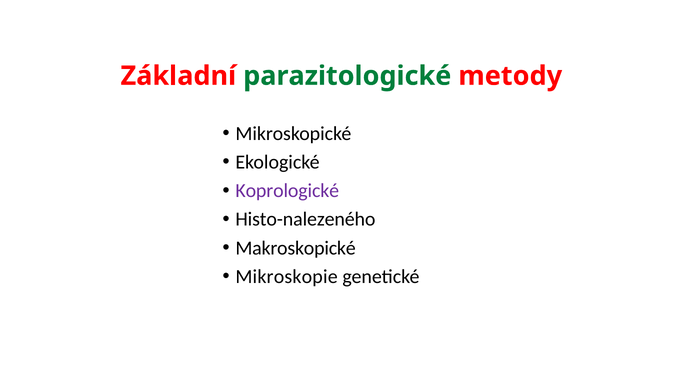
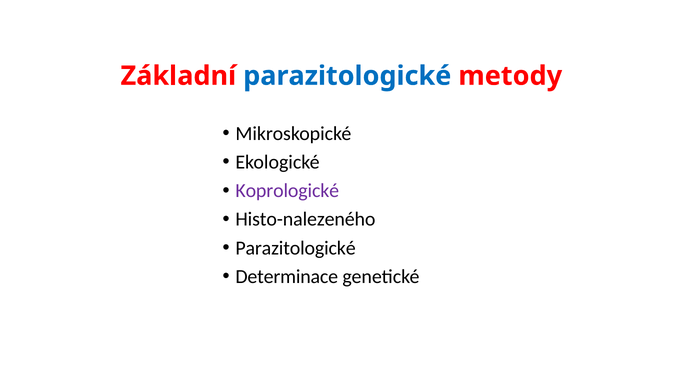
parazitologické at (347, 76) colour: green -> blue
Makroskopické at (296, 248): Makroskopické -> Parazitologické
Mikroskopie: Mikroskopie -> Determinace
